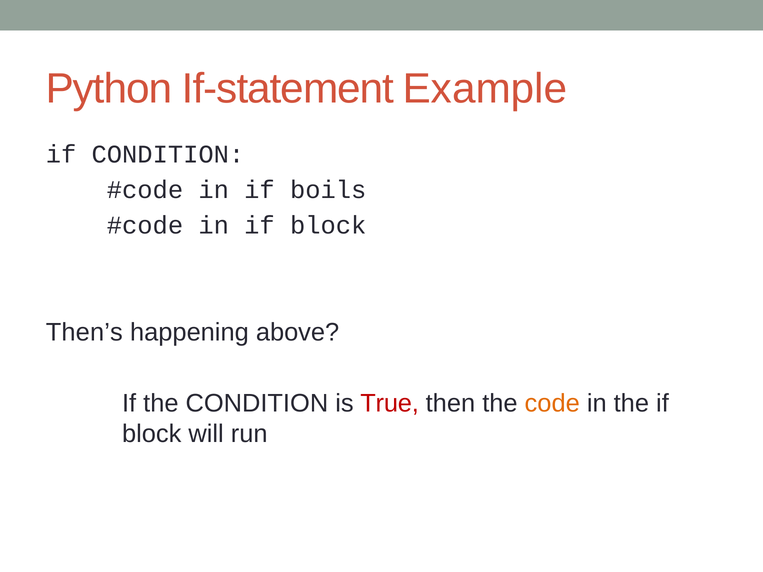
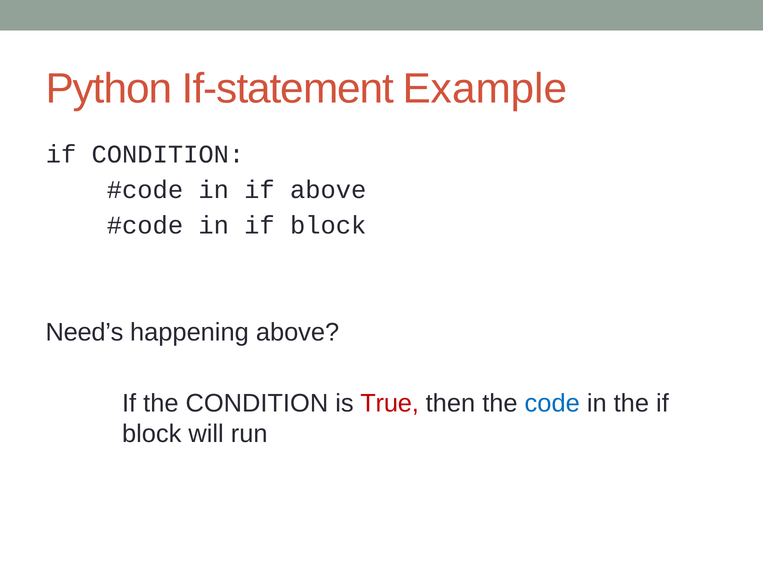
if boils: boils -> above
Then’s: Then’s -> Need’s
code colour: orange -> blue
